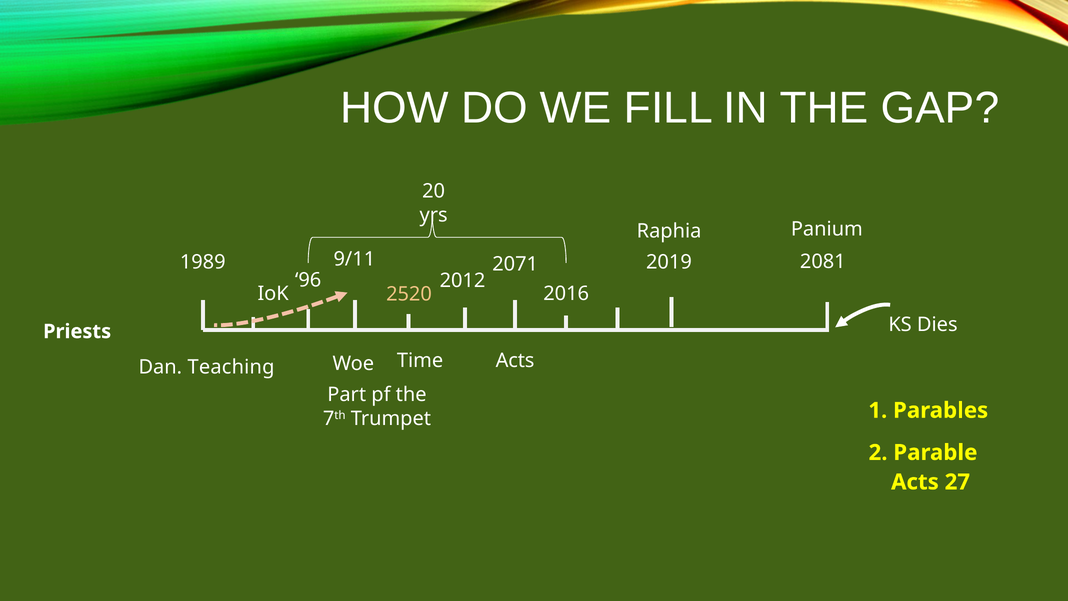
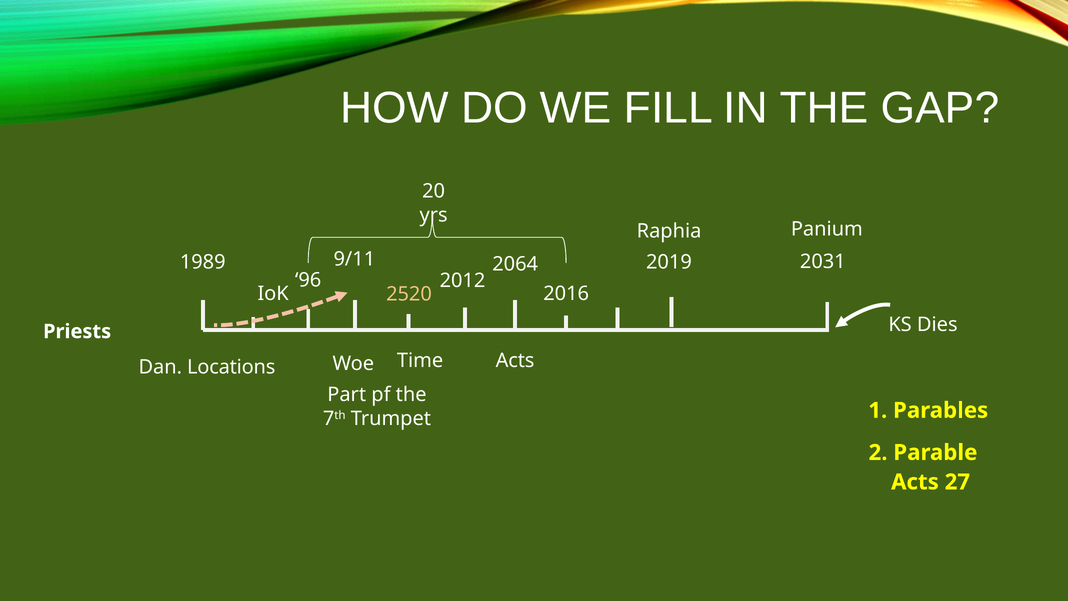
2081: 2081 -> 2031
2071: 2071 -> 2064
Teaching: Teaching -> Locations
